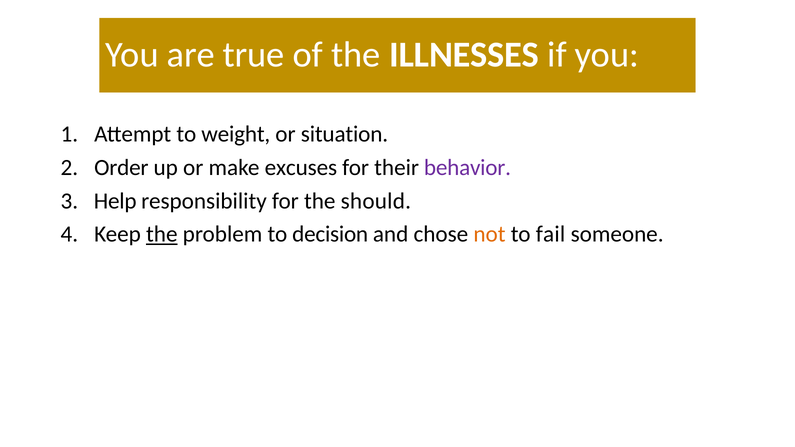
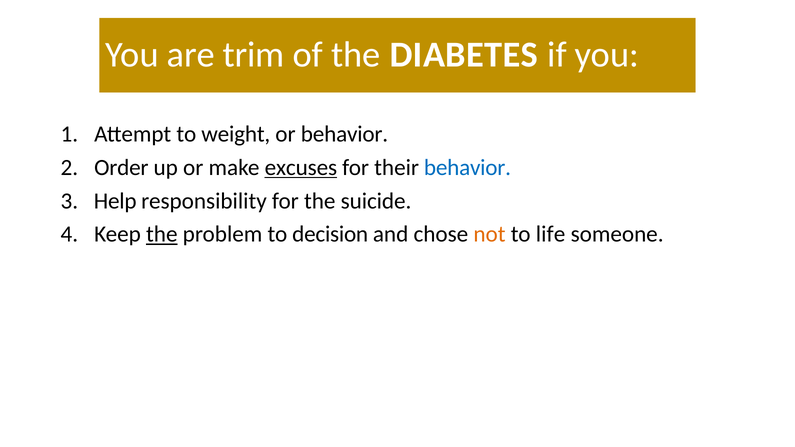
true: true -> trim
ILLNESSES: ILLNESSES -> DIABETES
or situation: situation -> behavior
excuses underline: none -> present
behavior at (467, 168) colour: purple -> blue
should: should -> suicide
fail: fail -> life
